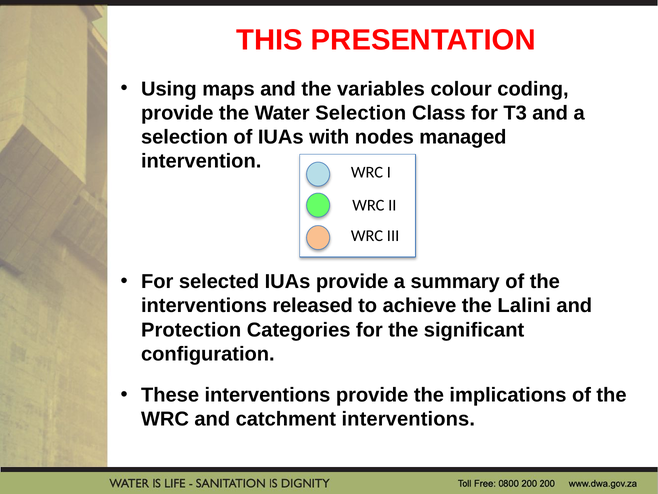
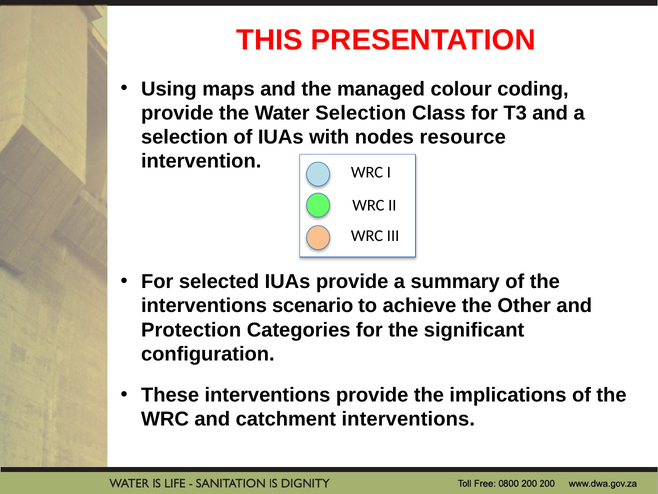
variables: variables -> managed
managed: managed -> resource
released: released -> scenario
Lalini: Lalini -> Other
